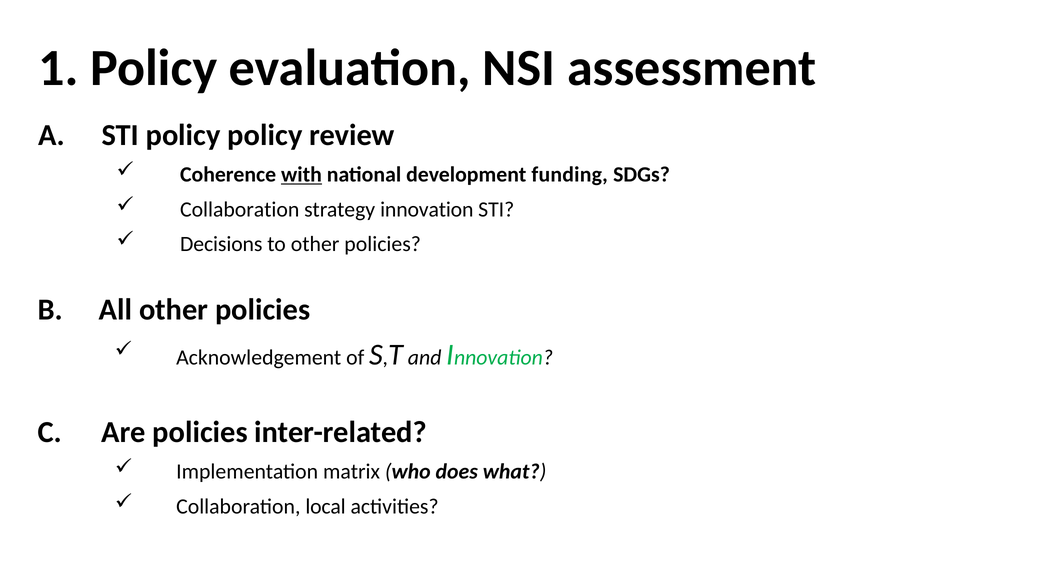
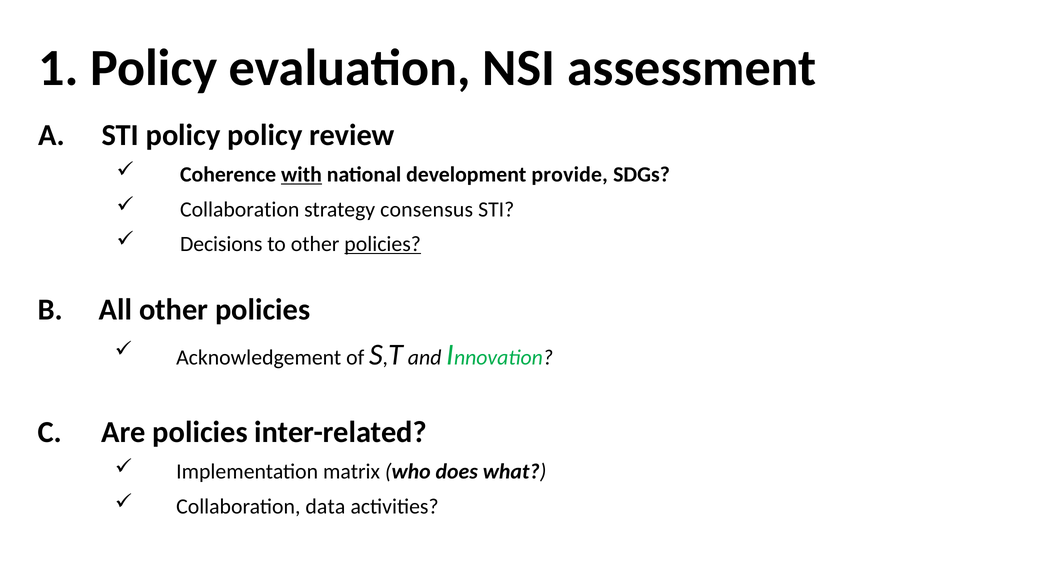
funding: funding -> provide
innovation: innovation -> consensus
policies at (383, 244) underline: none -> present
local: local -> data
